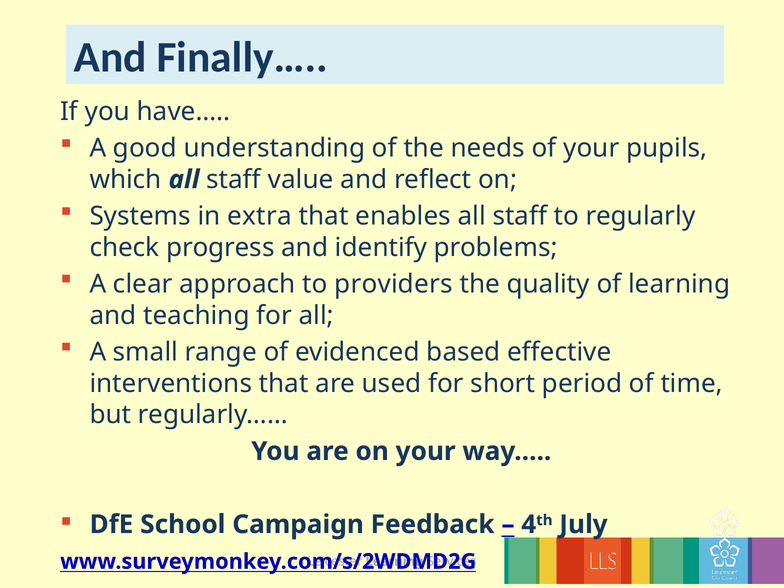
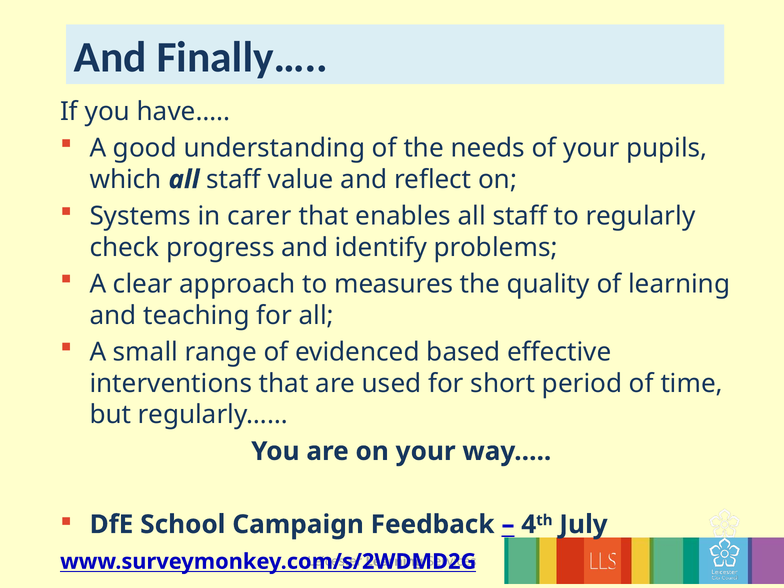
extra: extra -> carer
providers: providers -> measures
